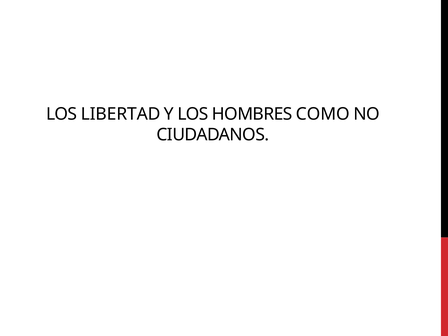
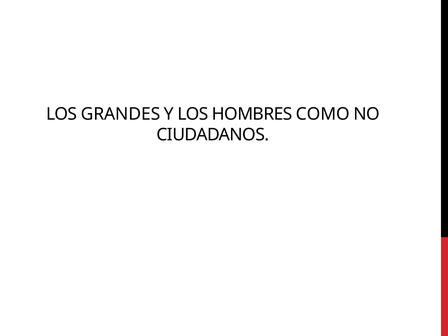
LIBERTAD: LIBERTAD -> GRANDES
